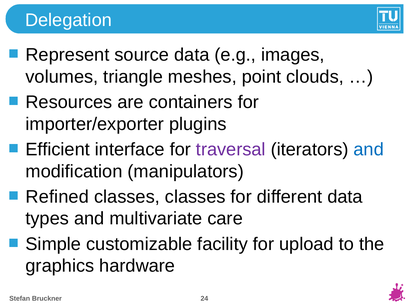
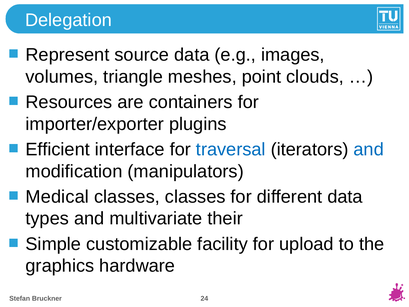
traversal colour: purple -> blue
Refined: Refined -> Medical
care: care -> their
